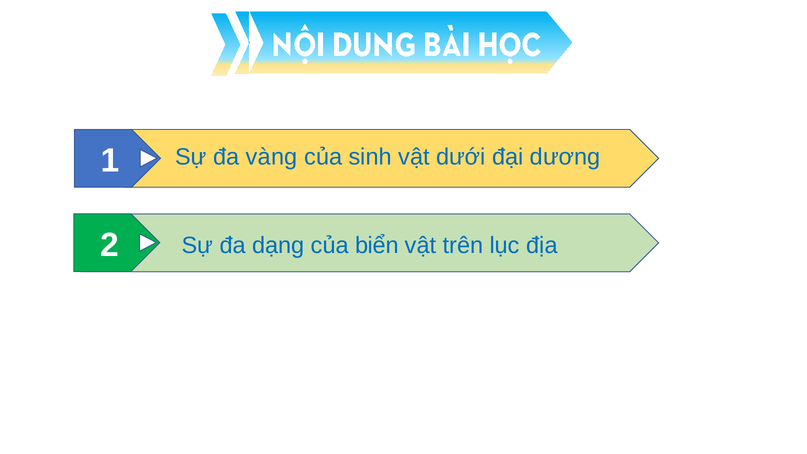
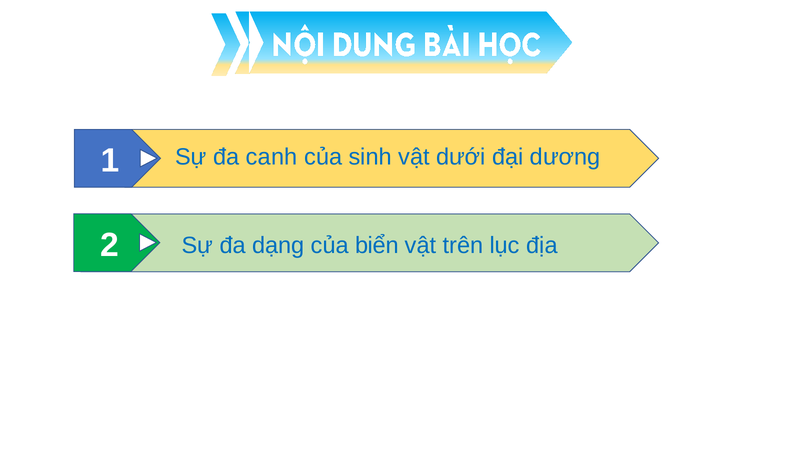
vàng: vàng -> canh
